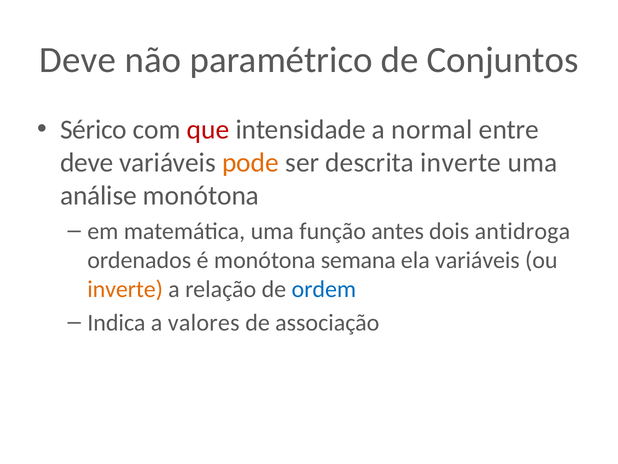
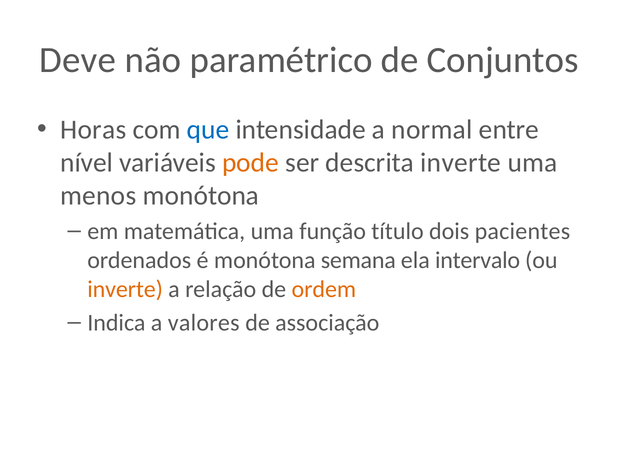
Sérico: Sérico -> Horas
que colour: red -> blue
deve at (87, 163): deve -> nível
análise: análise -> menos
antes: antes -> título
antidroga: antidroga -> pacientes
ela variáveis: variáveis -> intervalo
ordem colour: blue -> orange
